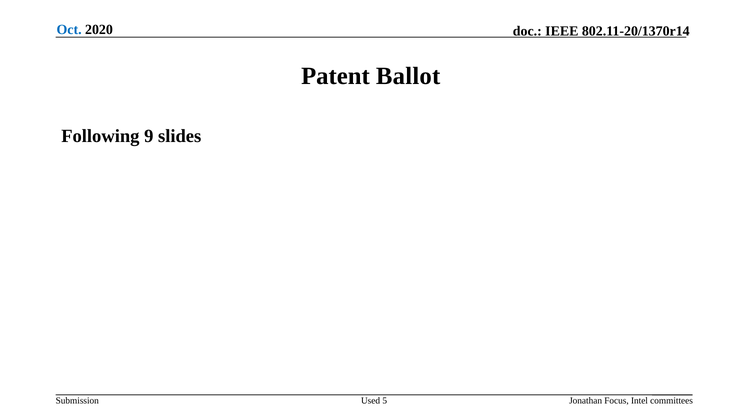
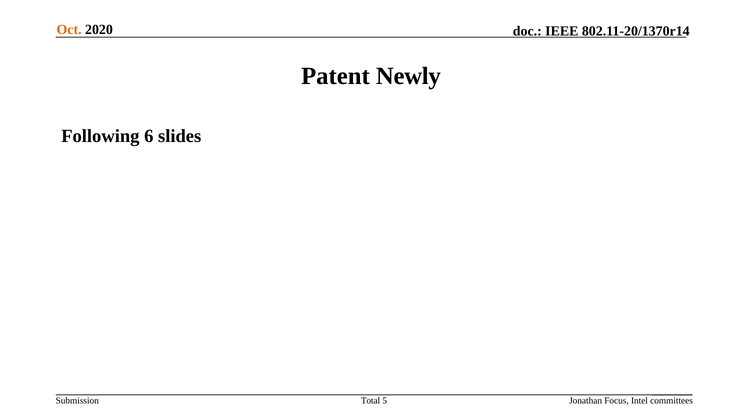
Oct colour: blue -> orange
Ballot: Ballot -> Newly
9: 9 -> 6
Used: Used -> Total
